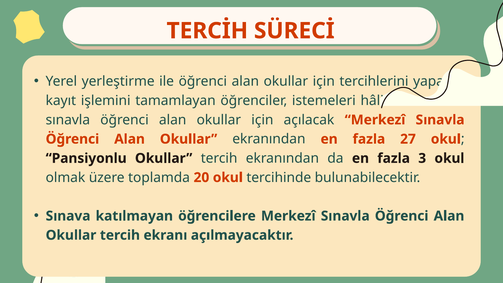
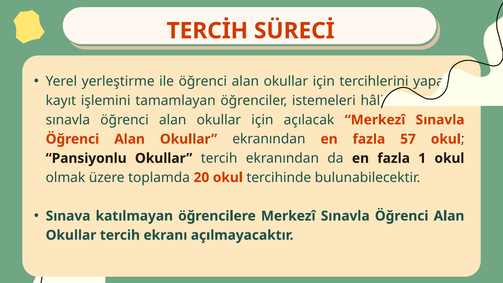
27: 27 -> 57
3: 3 -> 1
